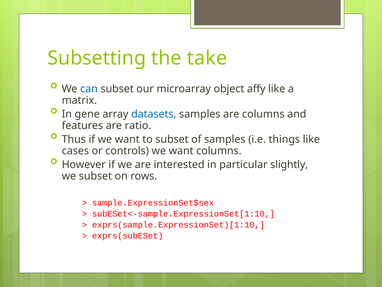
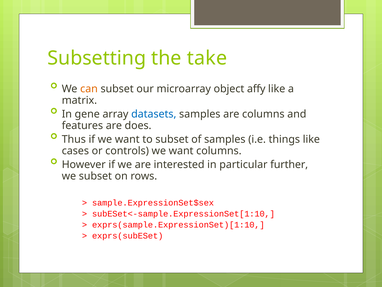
can colour: blue -> orange
ratio: ratio -> does
slightly: slightly -> further
